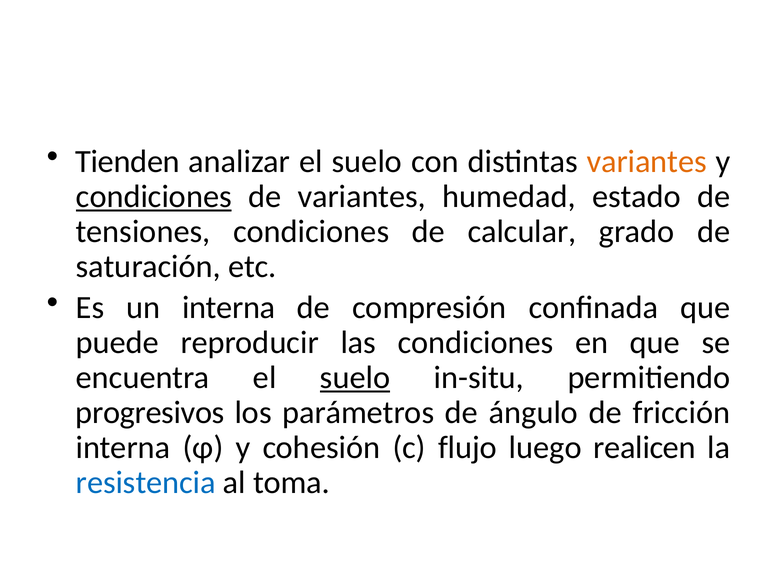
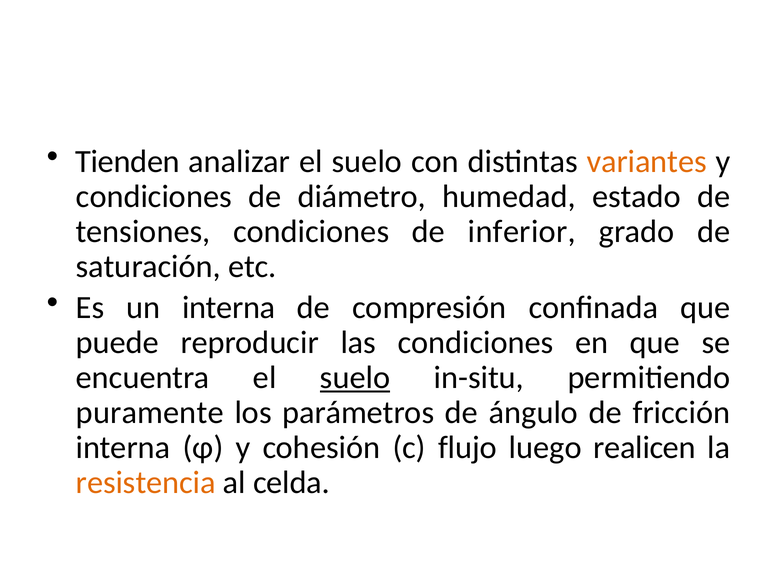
condiciones at (154, 197) underline: present -> none
de variantes: variantes -> diámetro
calcular: calcular -> inferior
progresivos: progresivos -> puramente
resistencia colour: blue -> orange
toma: toma -> celda
